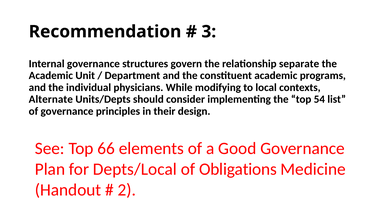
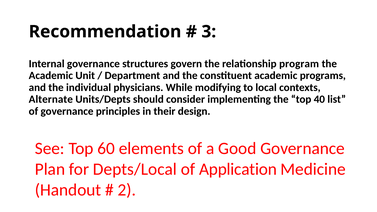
separate: separate -> program
54: 54 -> 40
66: 66 -> 60
Obligations: Obligations -> Application
